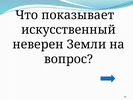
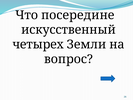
показывает: показывает -> посередине
неверен: неверен -> четырех
